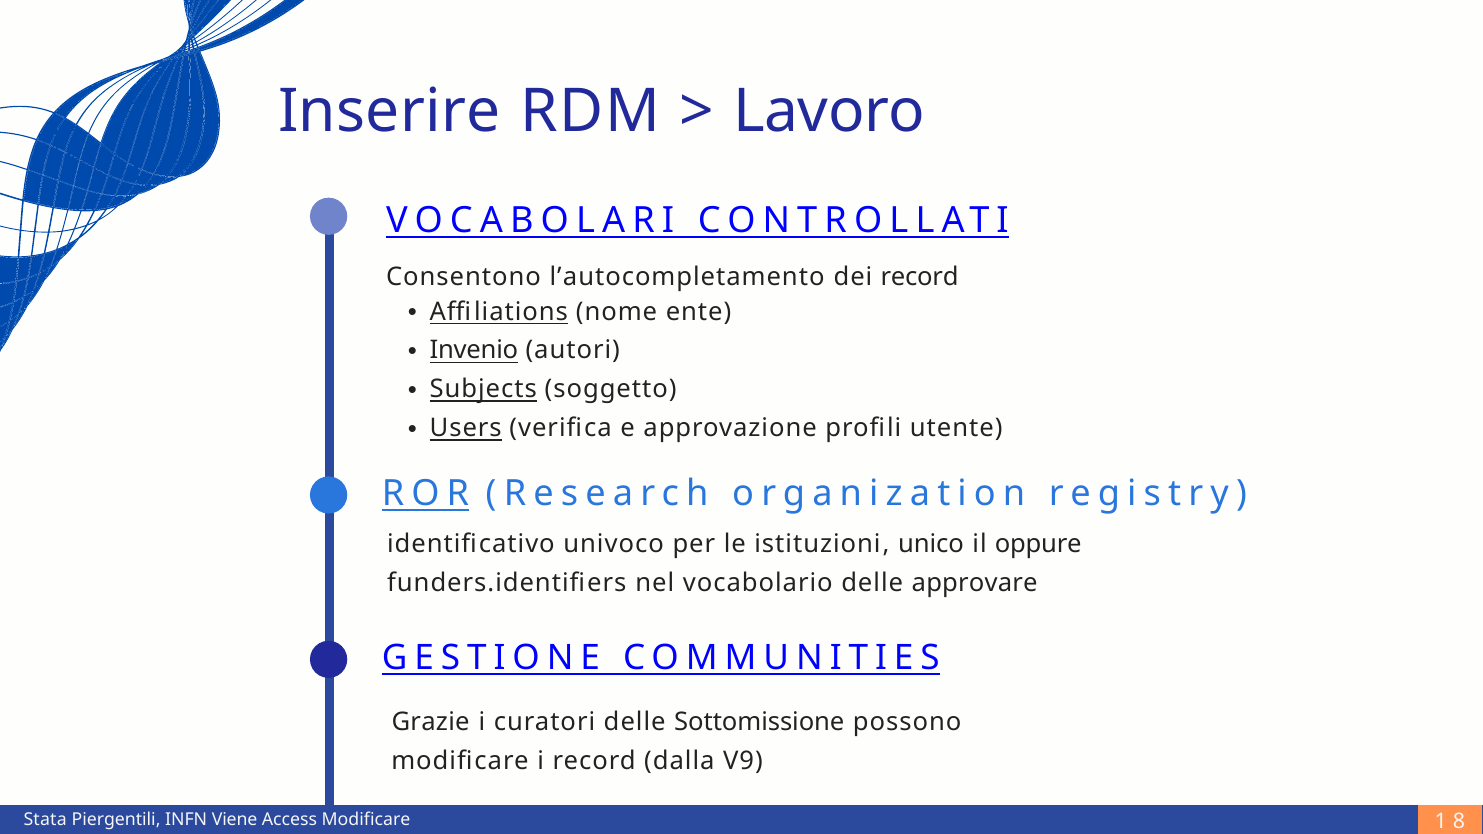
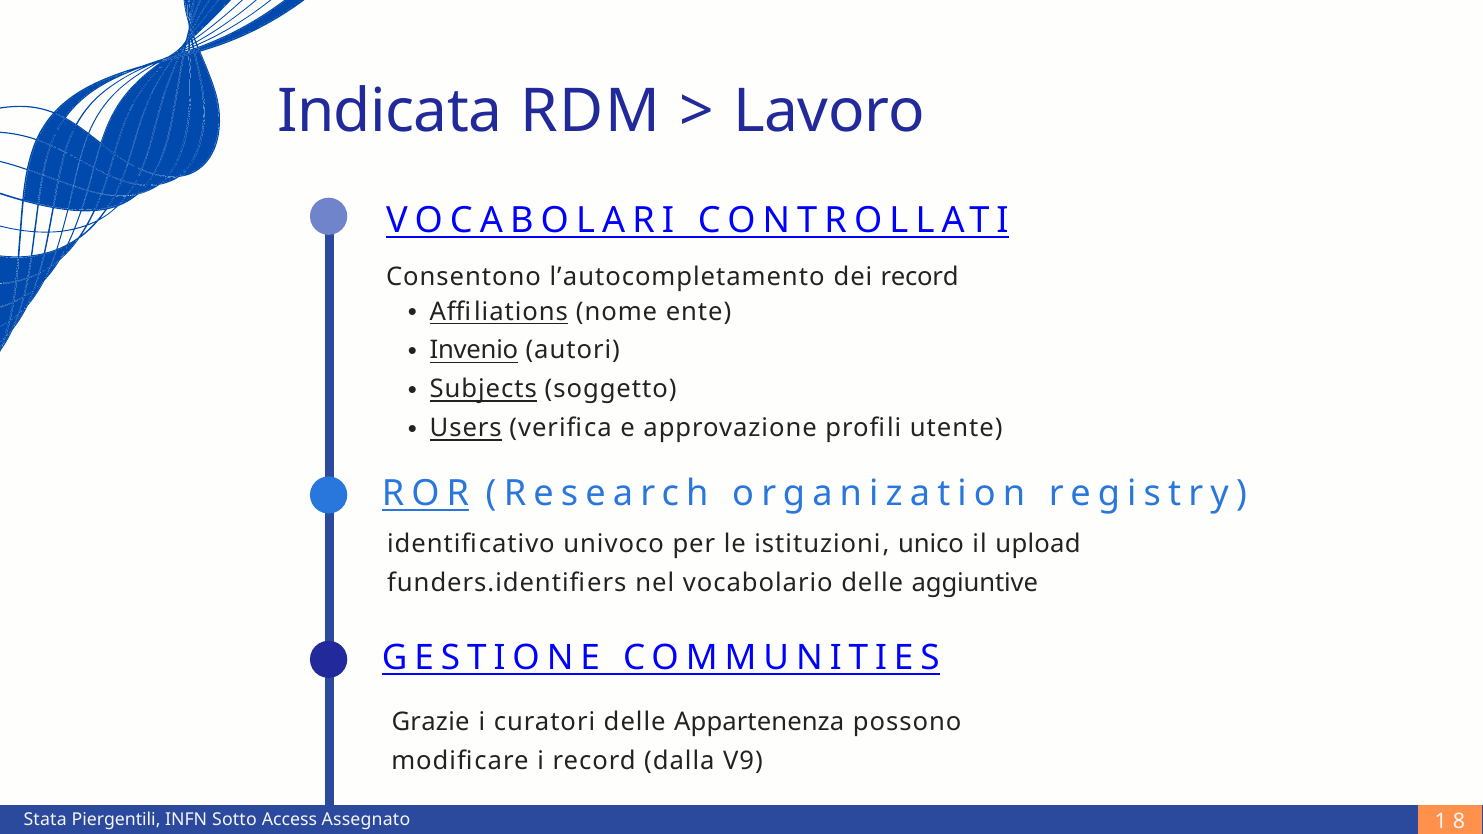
Inserire: Inserire -> Indicata
oppure: oppure -> upload
approvare: approvare -> aggiuntive
Sottomissione: Sottomissione -> Appartenenza
Viene: Viene -> Sotto
Access Modificare: Modificare -> Assegnato
